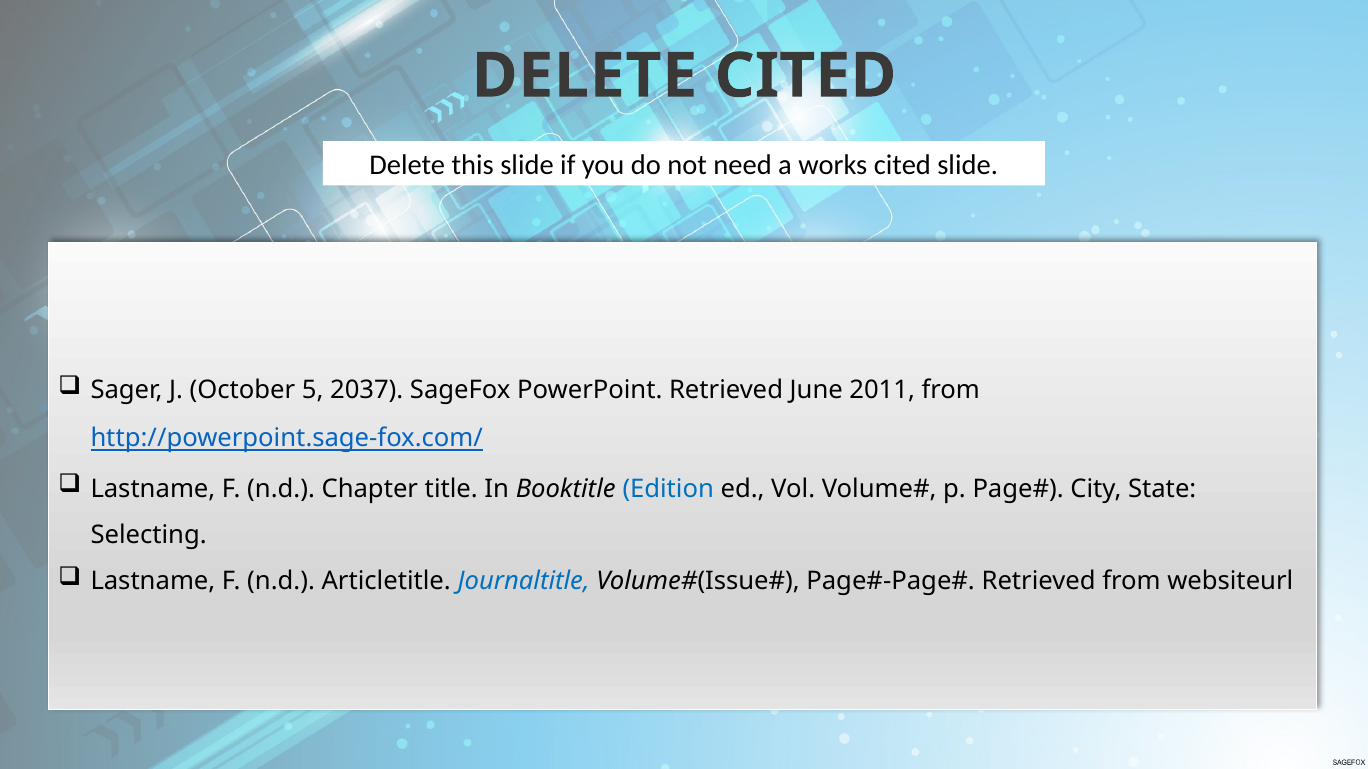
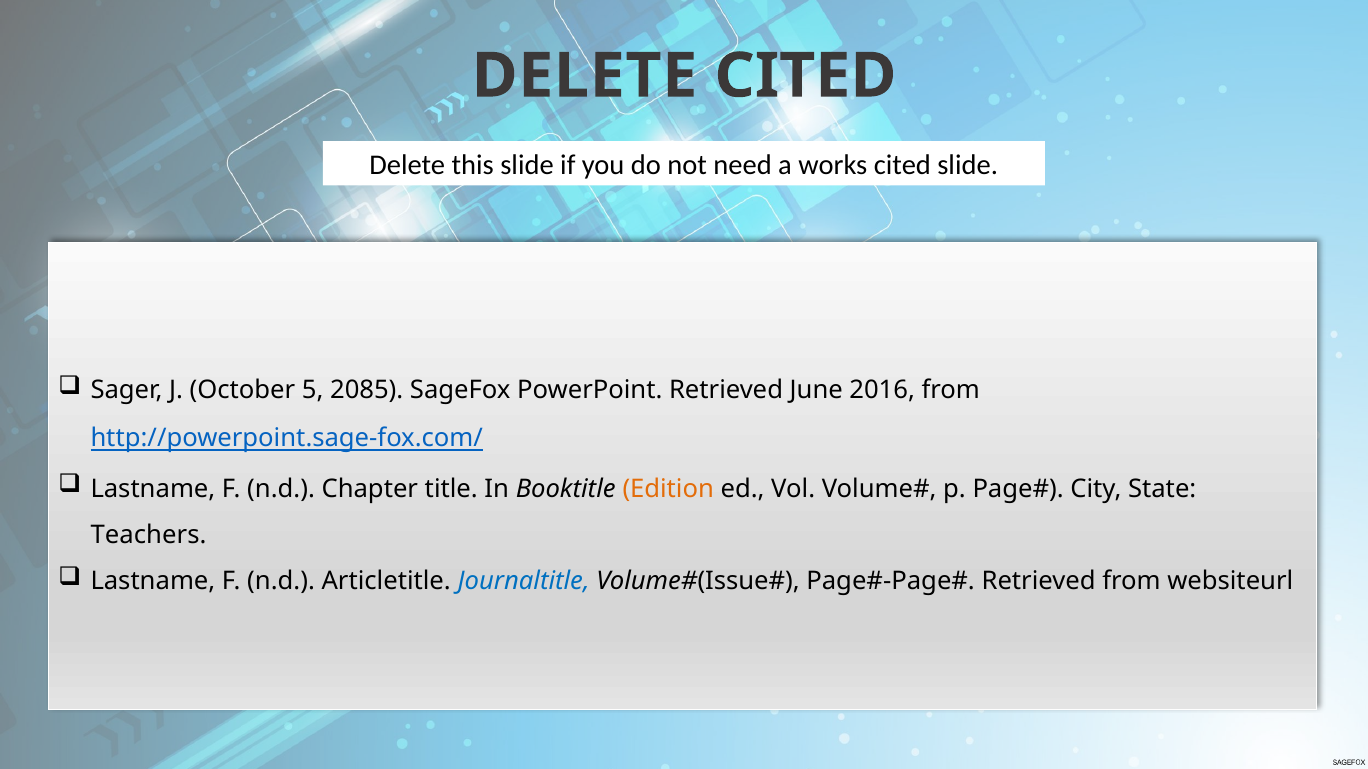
2037: 2037 -> 2085
2011: 2011 -> 2016
Edition colour: blue -> orange
Selecting: Selecting -> Teachers
